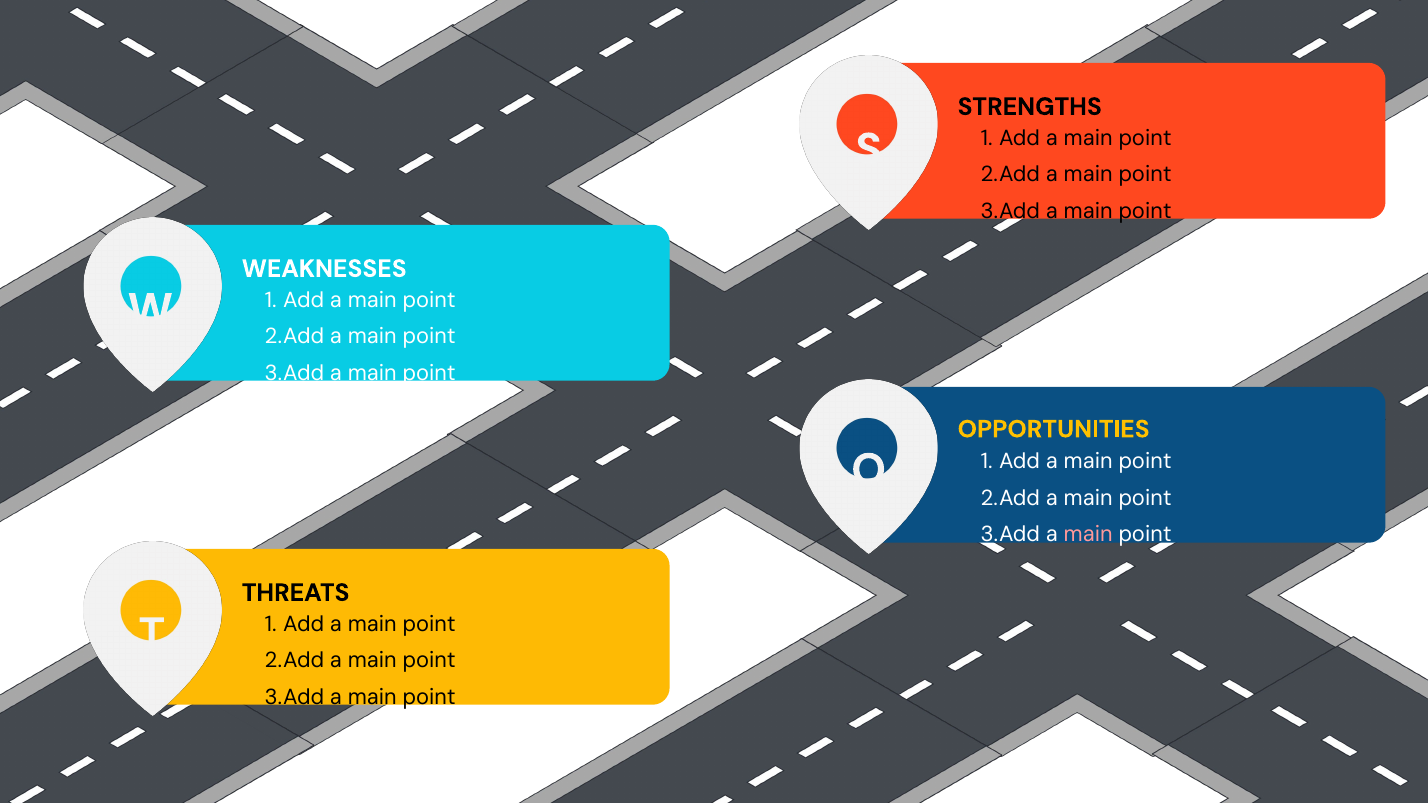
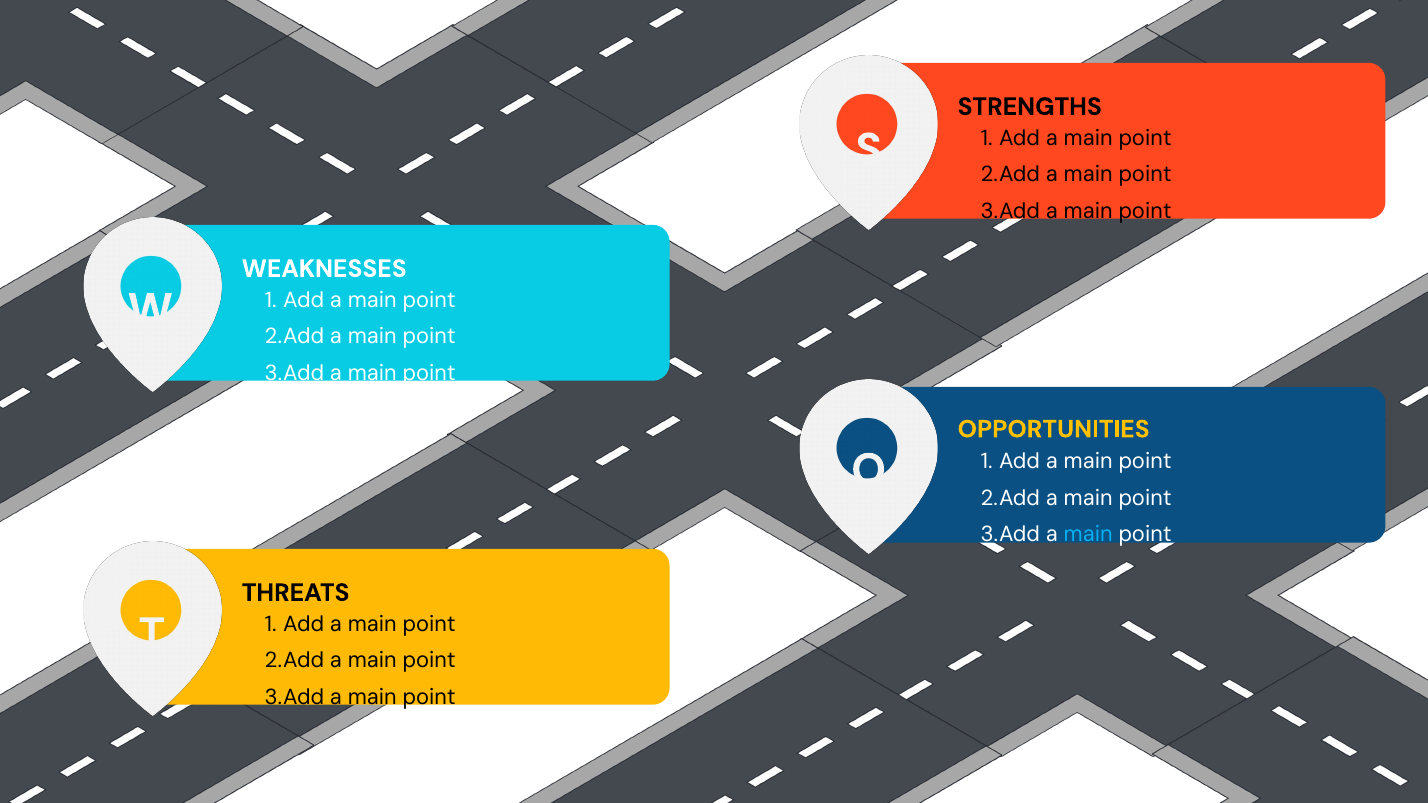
main at (1088, 535) colour: pink -> light blue
